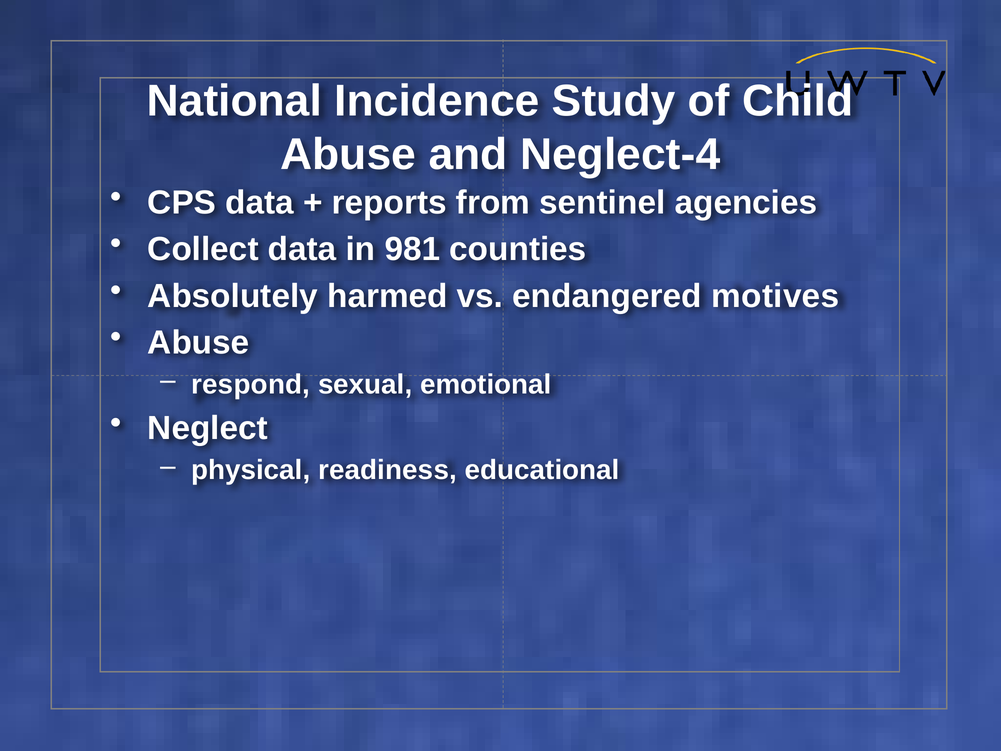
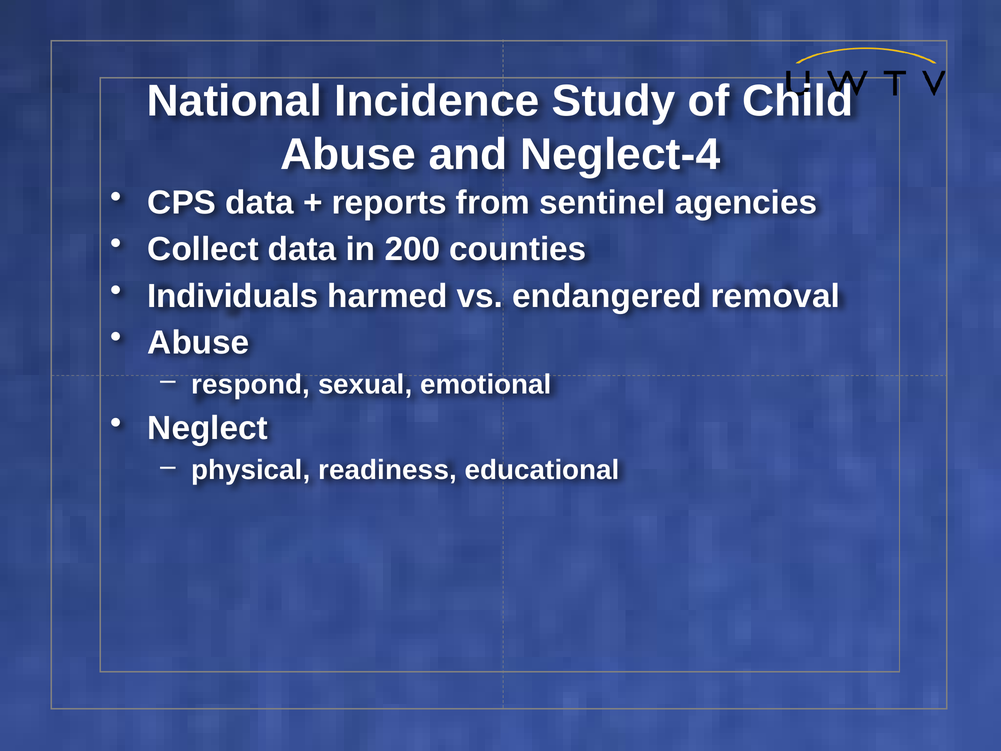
981: 981 -> 200
Absolutely: Absolutely -> Individuals
motives: motives -> removal
